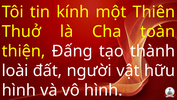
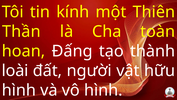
Thuở: Thuở -> Thần
thiện: thiện -> hoan
